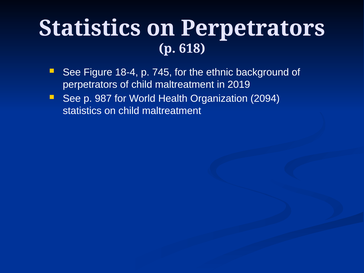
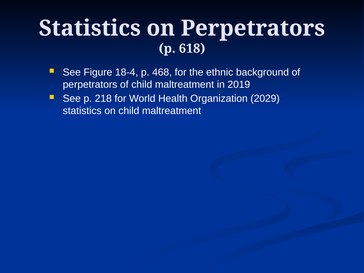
745: 745 -> 468
987: 987 -> 218
2094: 2094 -> 2029
